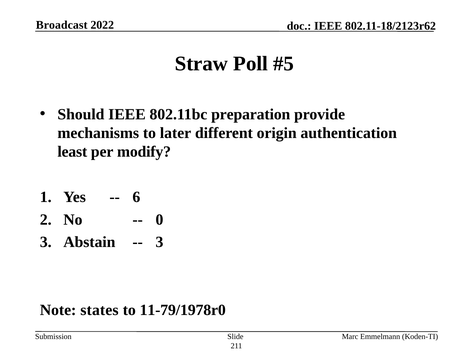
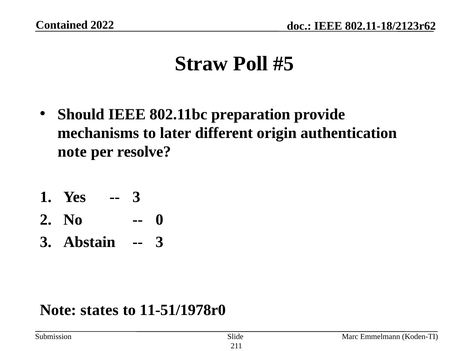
Broadcast: Broadcast -> Contained
least at (72, 152): least -> note
modify: modify -> resolve
6 at (136, 197): 6 -> 3
11-79/1978r0: 11-79/1978r0 -> 11-51/1978r0
